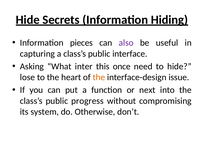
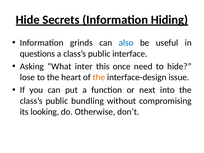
pieces: pieces -> grinds
also colour: purple -> blue
capturing: capturing -> questions
progress: progress -> bundling
system: system -> looking
